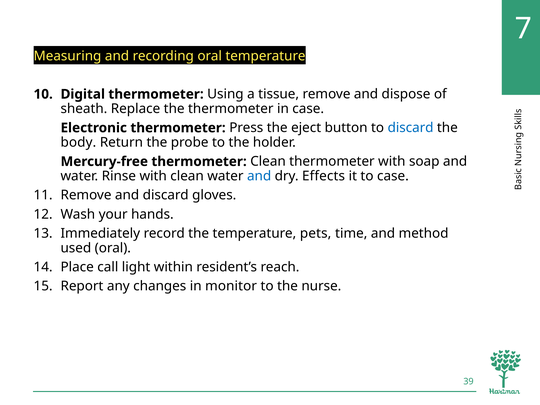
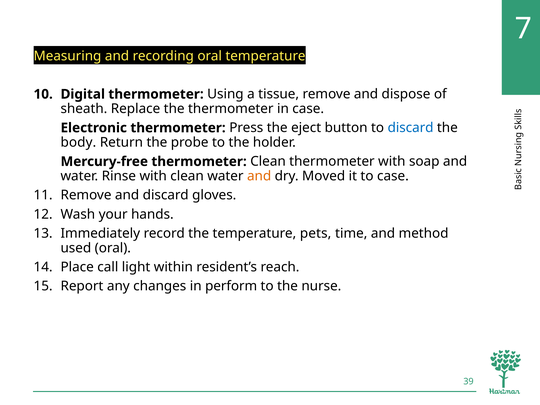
and at (259, 176) colour: blue -> orange
Effects: Effects -> Moved
monitor: monitor -> perform
